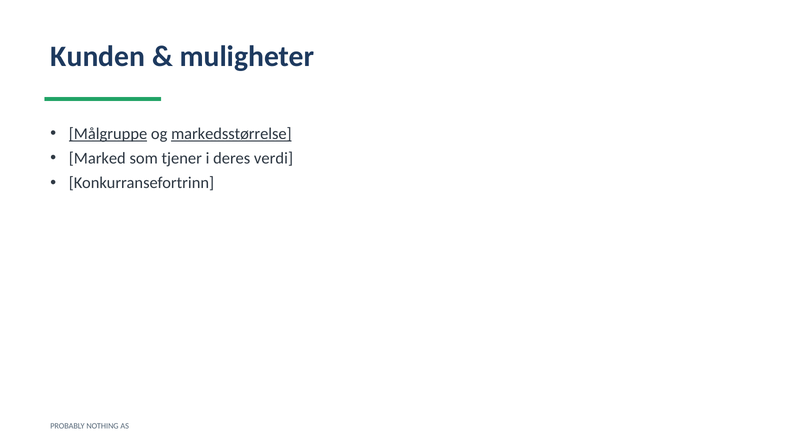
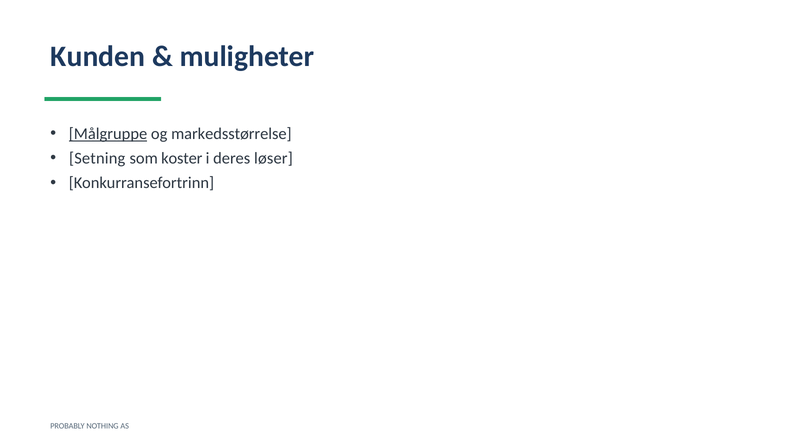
markedsstørrelse underline: present -> none
Marked: Marked -> Setning
tjener: tjener -> koster
verdi: verdi -> løser
